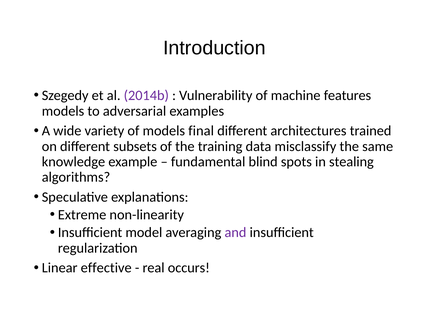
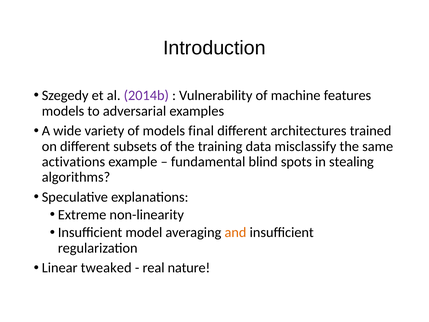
knowledge: knowledge -> activations
and colour: purple -> orange
effective: effective -> tweaked
occurs: occurs -> nature
